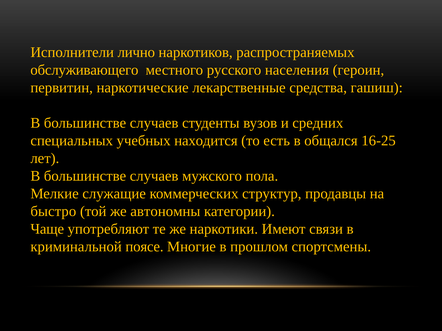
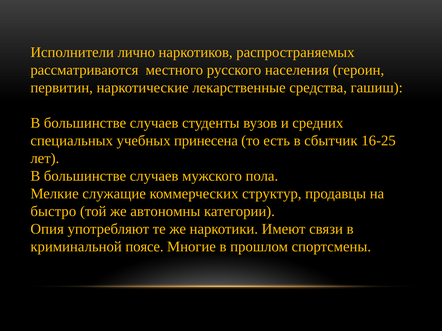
обслуживающего: обслуживающего -> рассматриваются
находится: находится -> принесена
общался: общался -> сбытчик
Чаще: Чаще -> Опия
